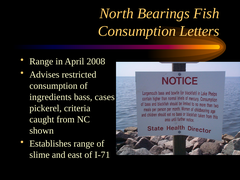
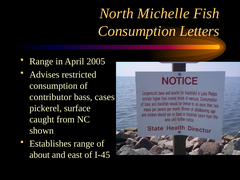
Bearings: Bearings -> Michelle
2008: 2008 -> 2005
ingredients: ingredients -> contributor
criteria: criteria -> surface
slime: slime -> about
I-71: I-71 -> I-45
